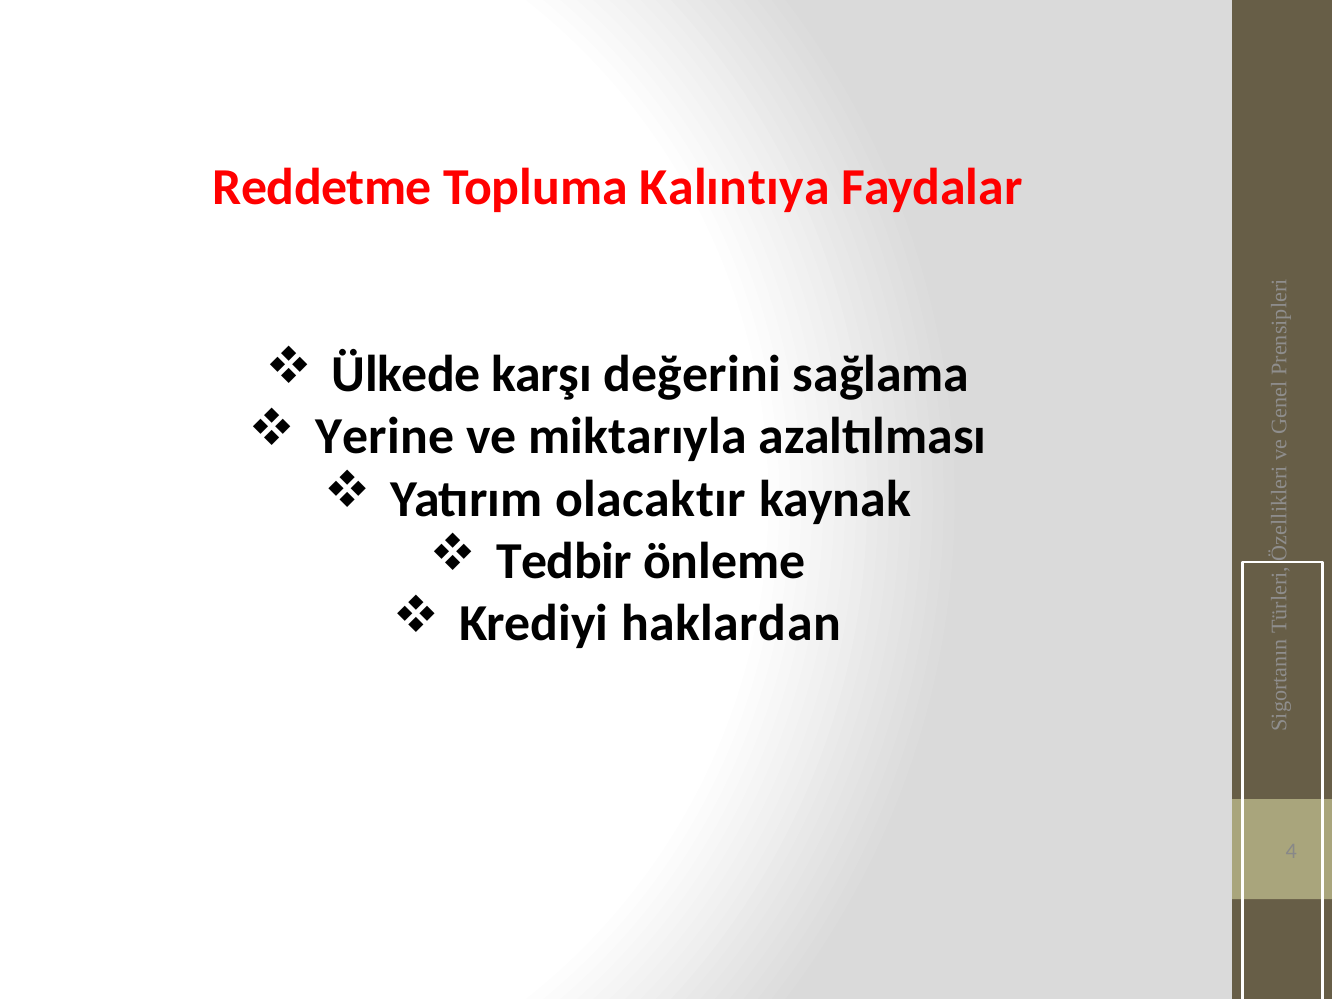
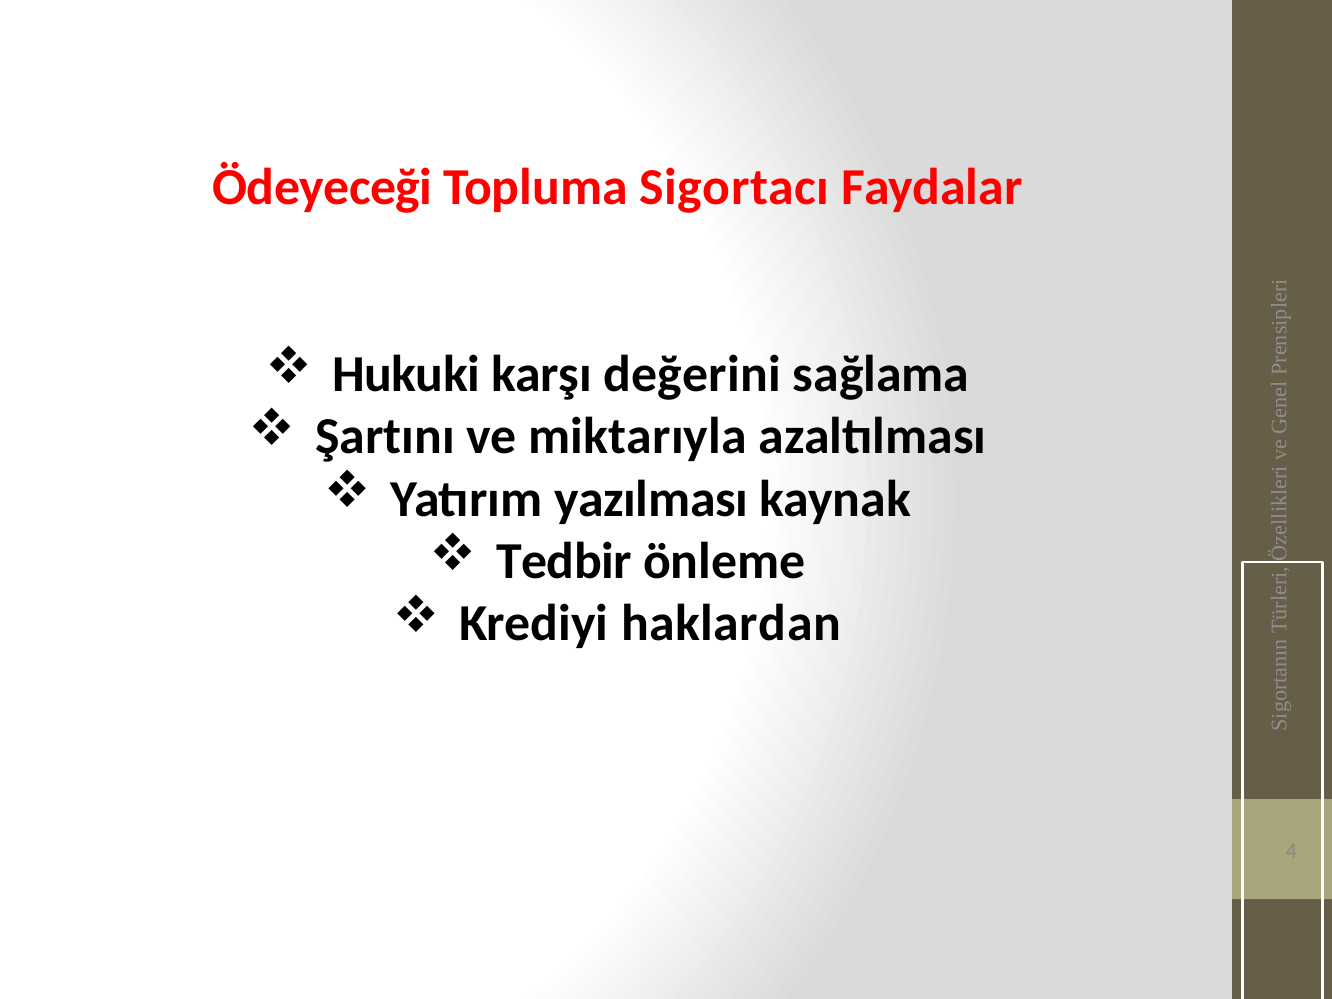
Reddetme: Reddetme -> Ödeyeceği
Kalıntıya: Kalıntıya -> Sigortacı
Ülkede: Ülkede -> Hukuki
Yerine: Yerine -> Şartını
olacaktır: olacaktır -> yazılması
